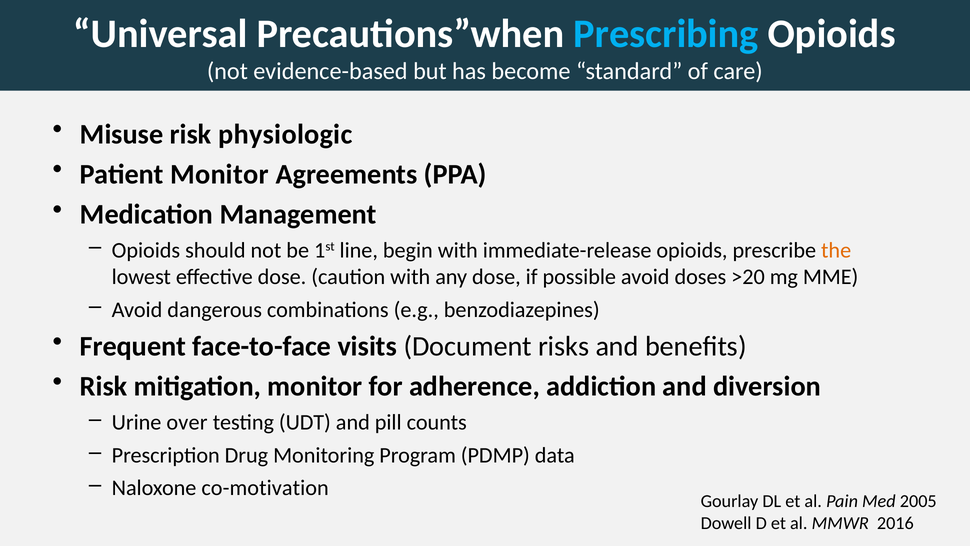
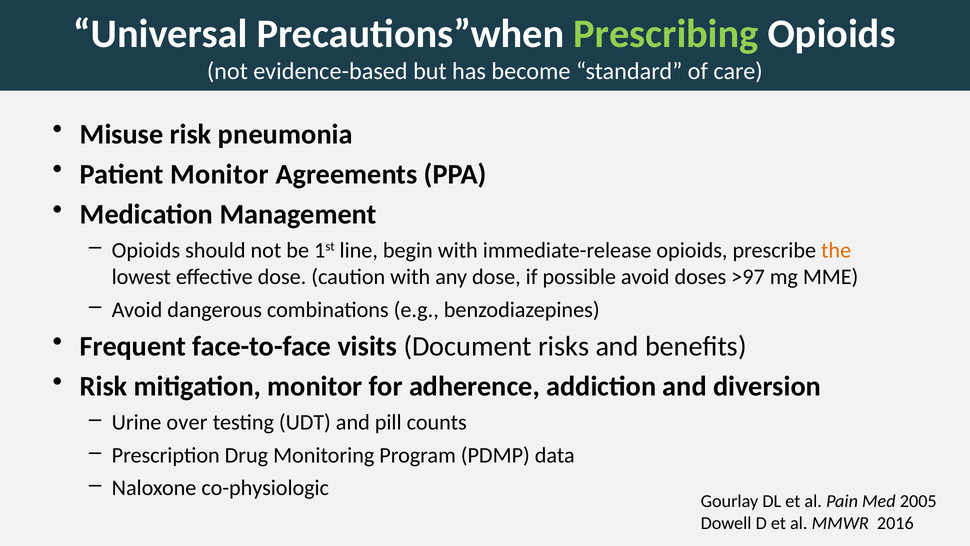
Prescribing colour: light blue -> light green
physiologic: physiologic -> pneumonia
>20: >20 -> >97
co-motivation: co-motivation -> co-physiologic
